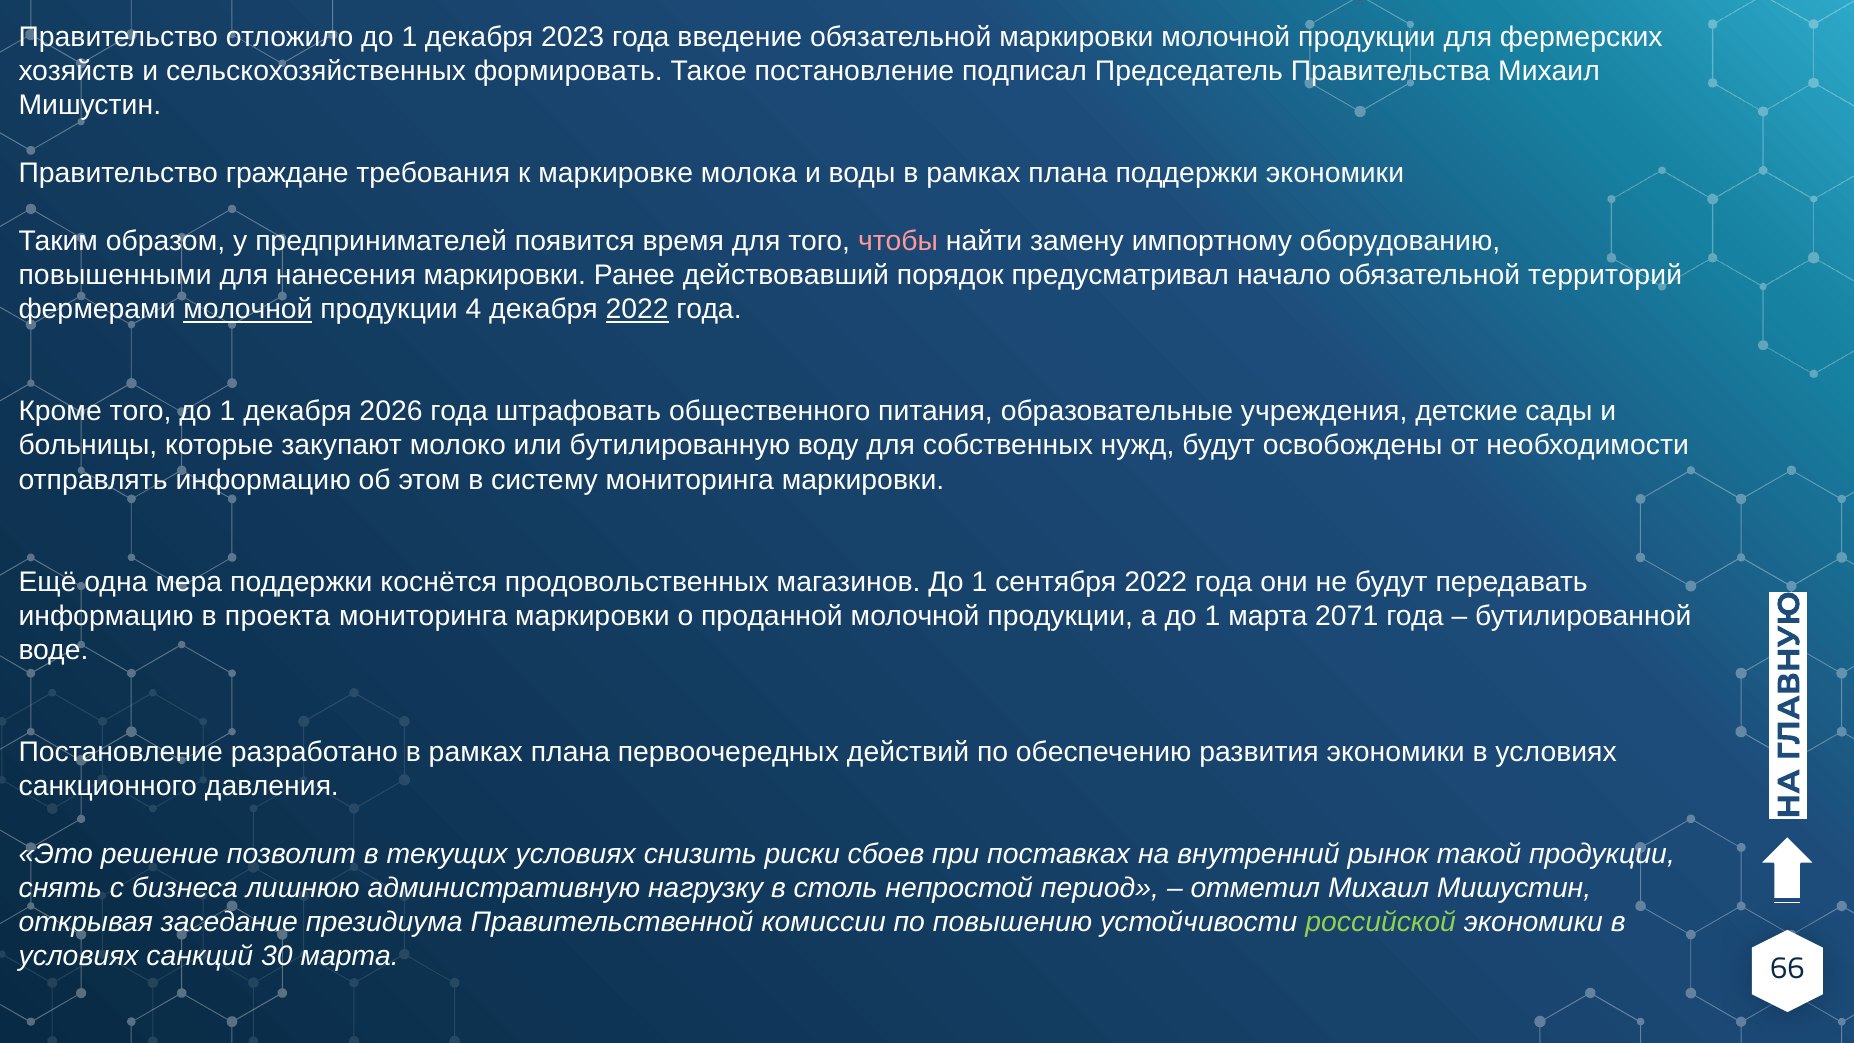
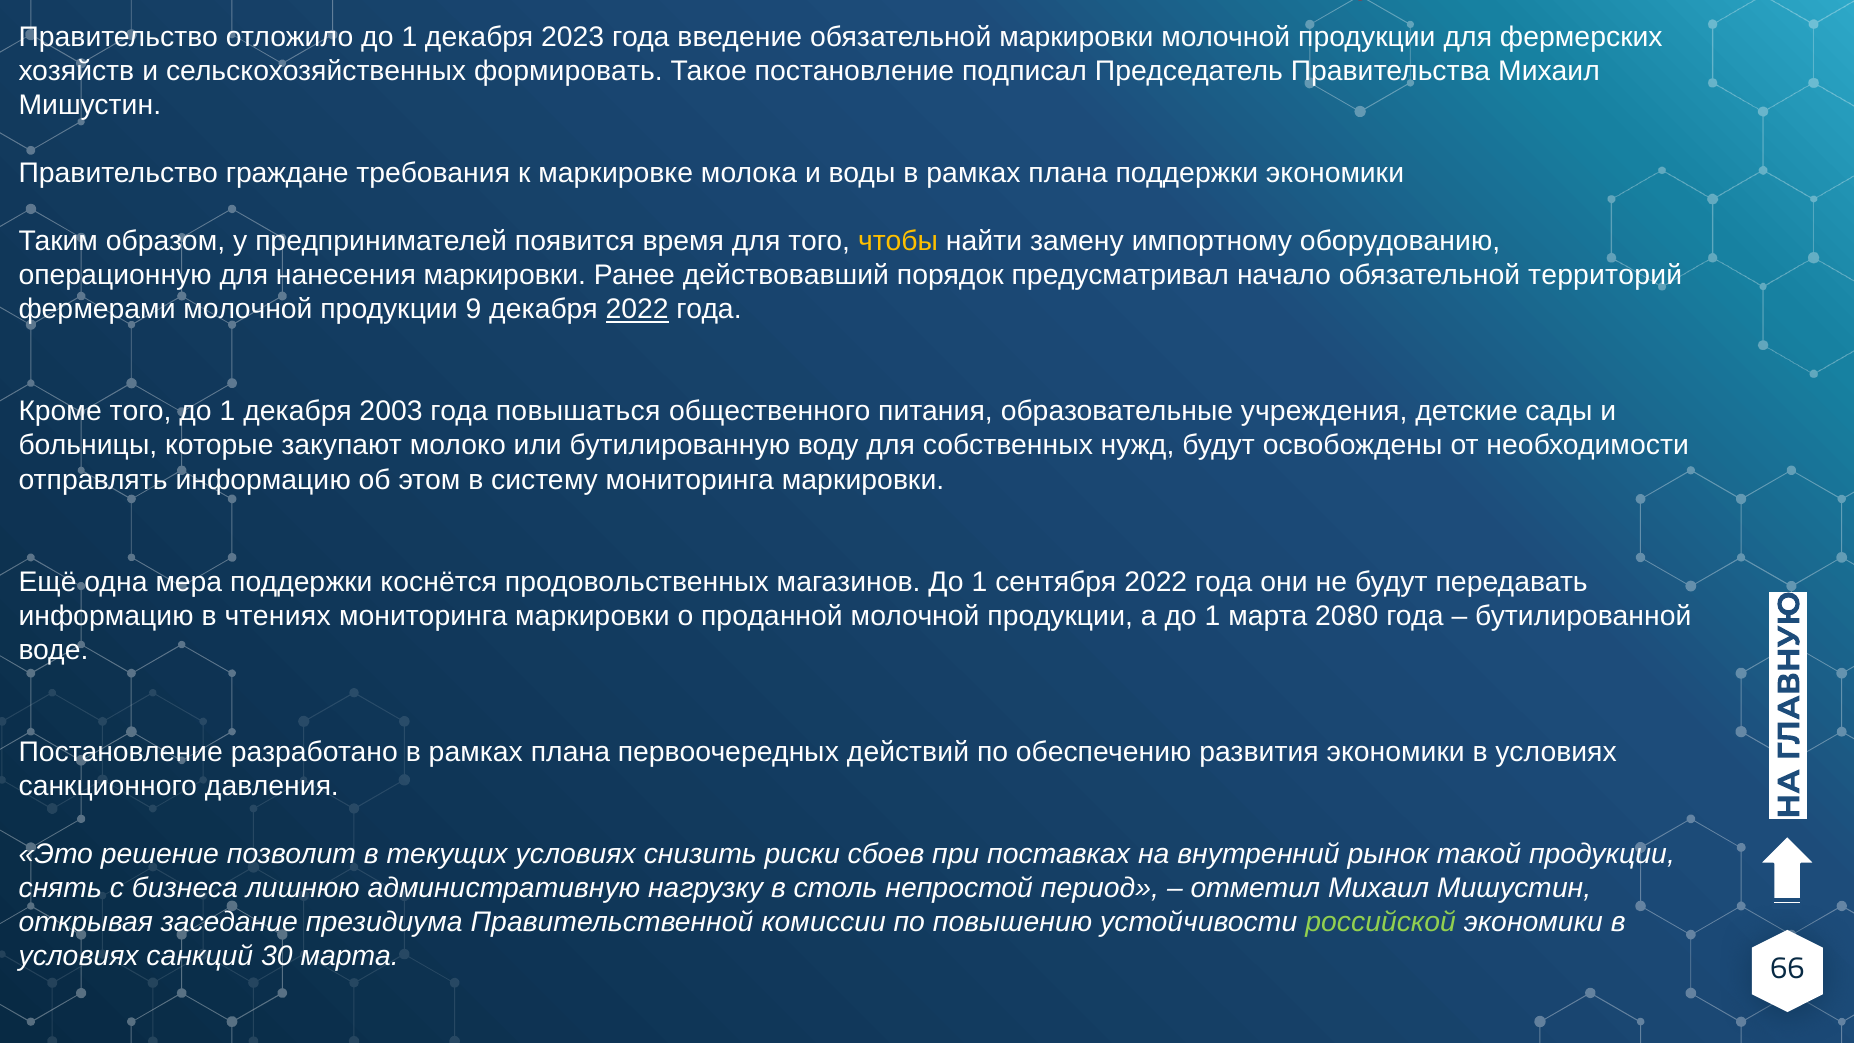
чтобы colour: pink -> yellow
повышенными: повышенными -> операционную
молочной at (248, 310) underline: present -> none
4: 4 -> 9
2026: 2026 -> 2003
штрафовать: штрафовать -> повышаться
проекта: проекта -> чтениях
2071: 2071 -> 2080
